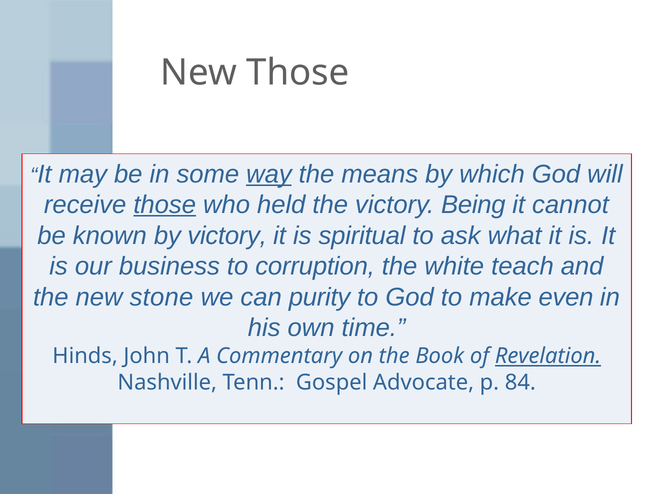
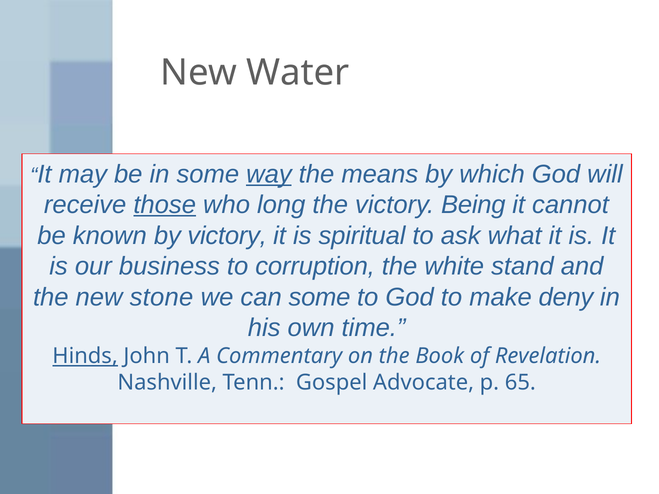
New Those: Those -> Water
held: held -> long
teach: teach -> stand
can purity: purity -> some
even: even -> deny
Hinds underline: none -> present
Revelation underline: present -> none
84: 84 -> 65
